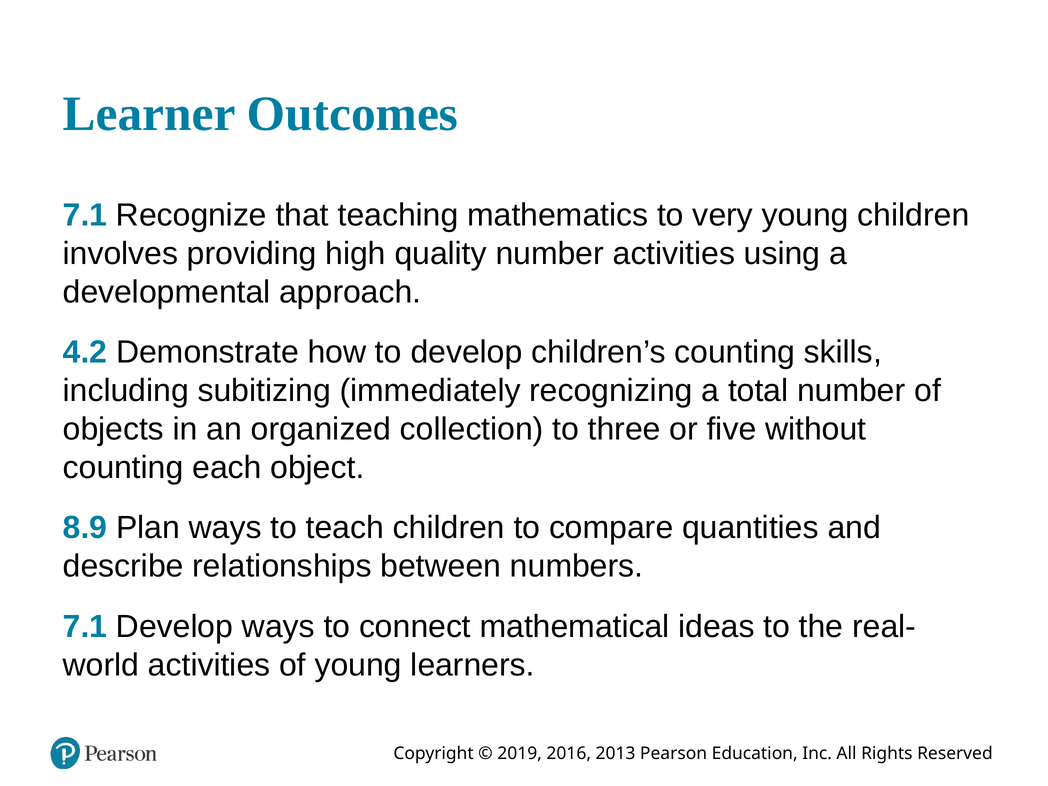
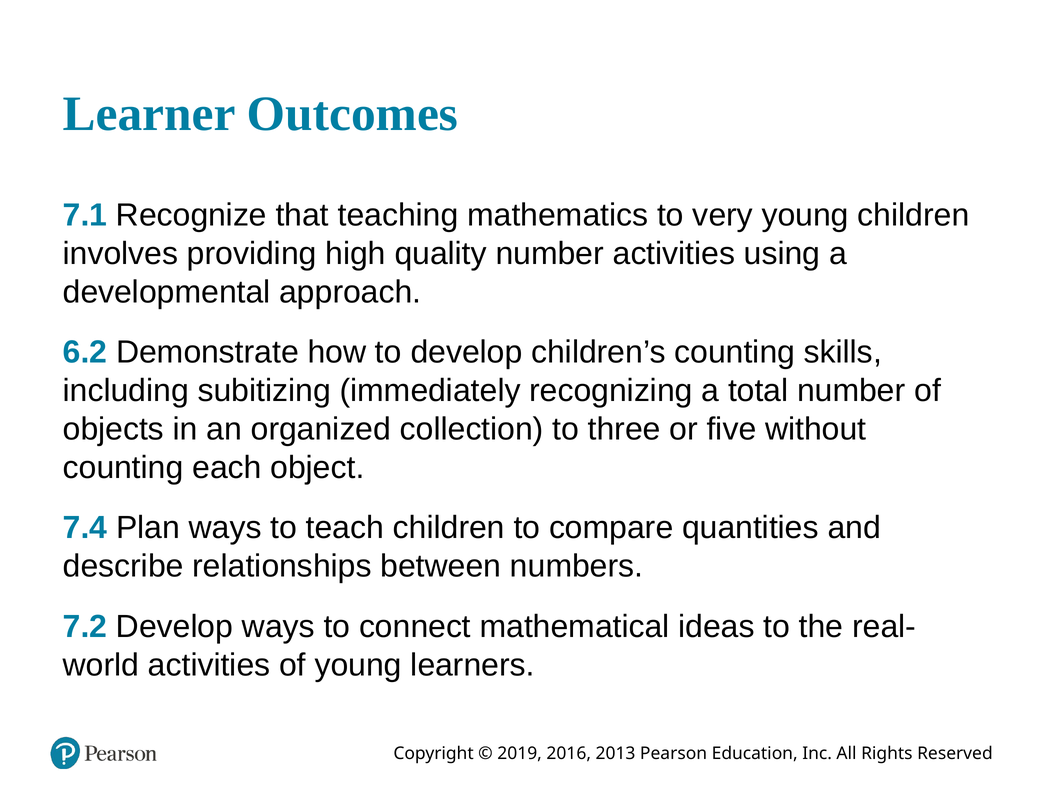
4.2: 4.2 -> 6.2
8.9: 8.9 -> 7.4
7.1 at (85, 627): 7.1 -> 7.2
